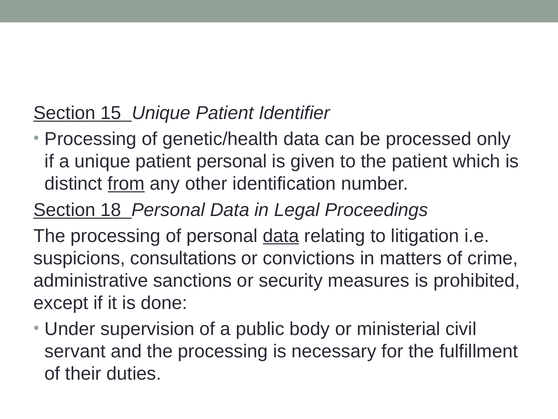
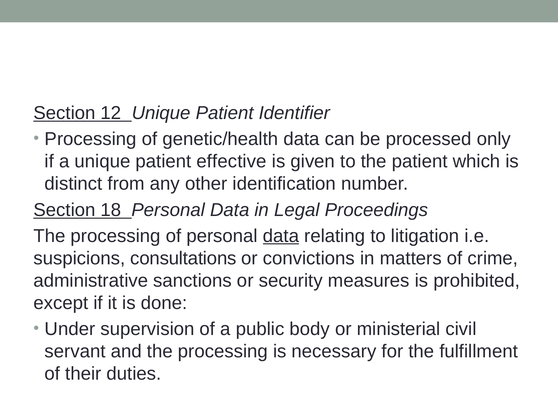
15: 15 -> 12
patient personal: personal -> effective
from underline: present -> none
